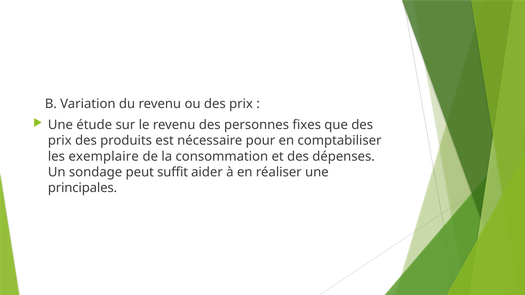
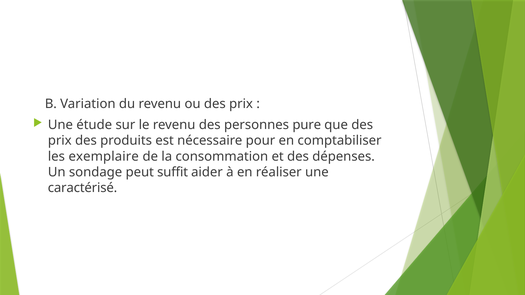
fixes: fixes -> pure
principales: principales -> caractérisé
